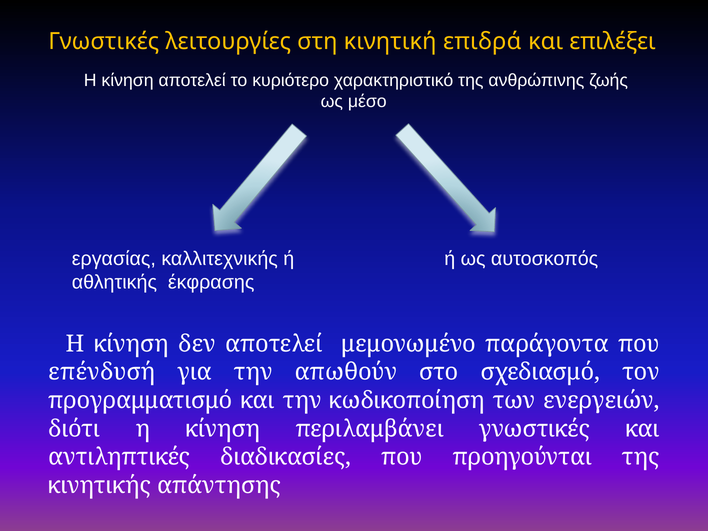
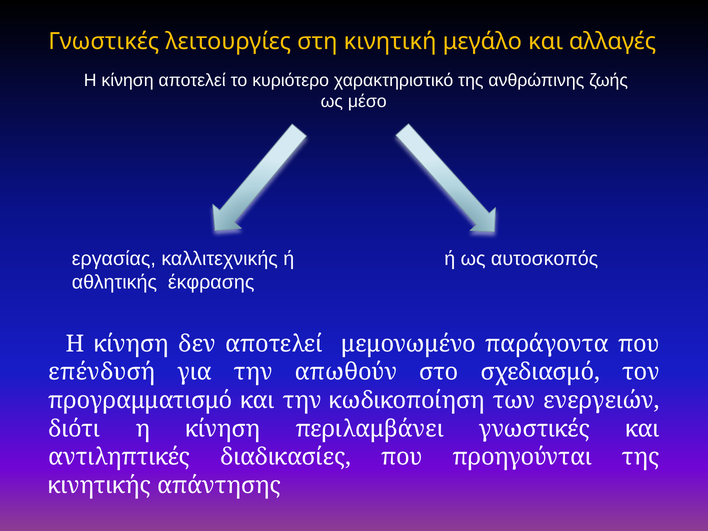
επιδρά: επιδρά -> μεγάλο
επιλέξει: επιλέξει -> αλλαγές
